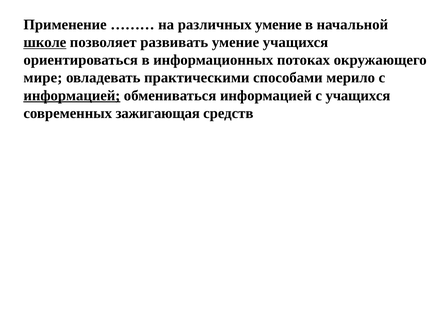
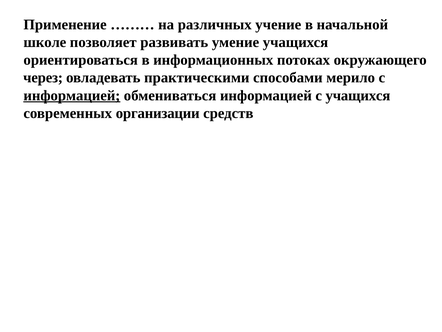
различных умение: умение -> учение
школе underline: present -> none
мире: мире -> через
зажигающая: зажигающая -> организации
